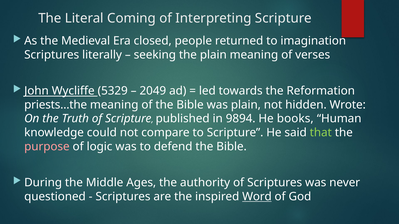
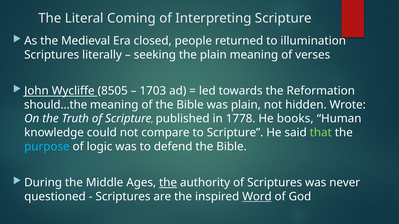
imagination: imagination -> illumination
5329: 5329 -> 8505
2049: 2049 -> 1703
priests…the: priests…the -> should…the
9894: 9894 -> 1778
purpose colour: pink -> light blue
the at (168, 183) underline: none -> present
